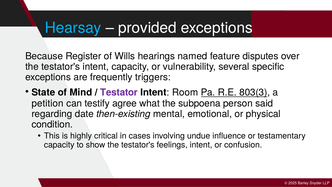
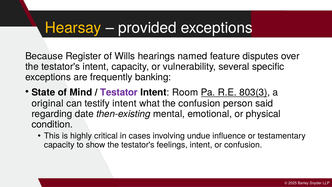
Hearsay colour: light blue -> yellow
triggers: triggers -> banking
petition: petition -> original
testify agree: agree -> intent
the subpoena: subpoena -> confusion
